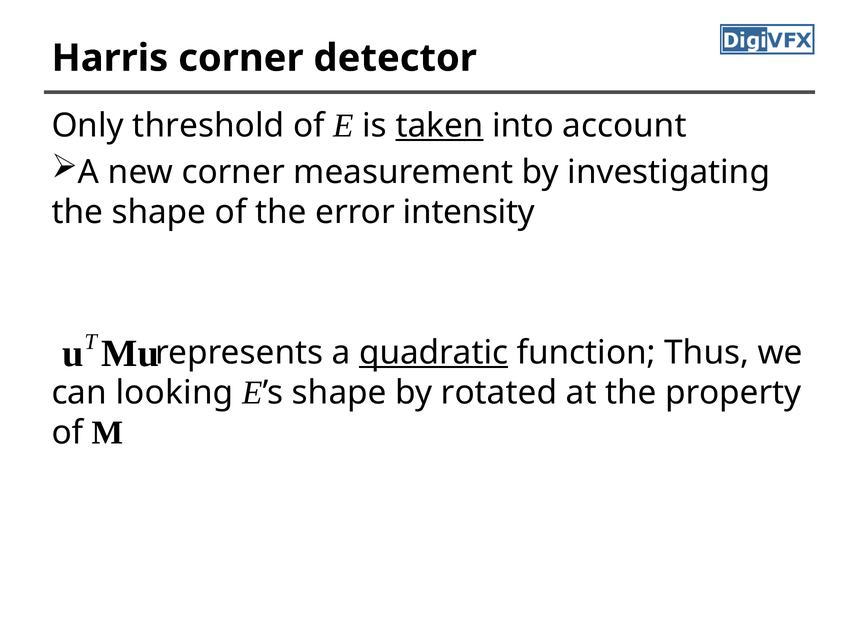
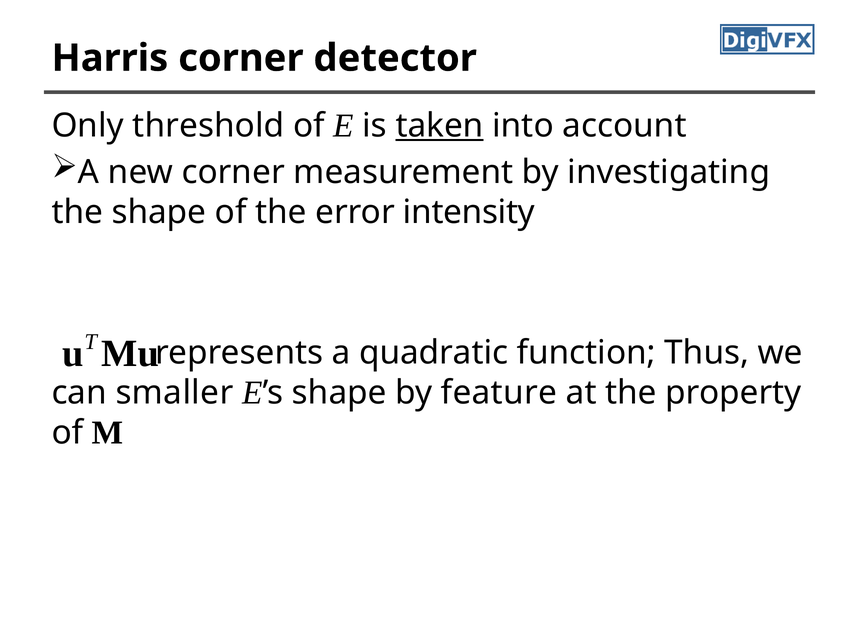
quadratic underline: present -> none
looking: looking -> smaller
rotated: rotated -> feature
